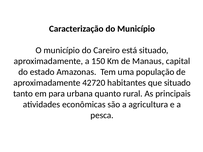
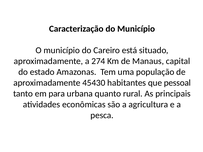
150: 150 -> 274
42720: 42720 -> 45430
que situado: situado -> pessoal
